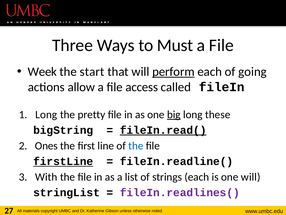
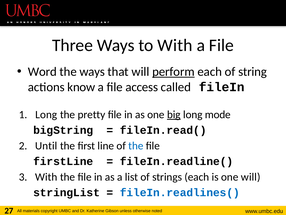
to Must: Must -> With
Week: Week -> Word
the start: start -> ways
going: going -> string
allow: allow -> know
these: these -> mode
fileIn.read( underline: present -> none
Ones: Ones -> Until
firstLine underline: present -> none
fileIn.readlines( colour: purple -> blue
